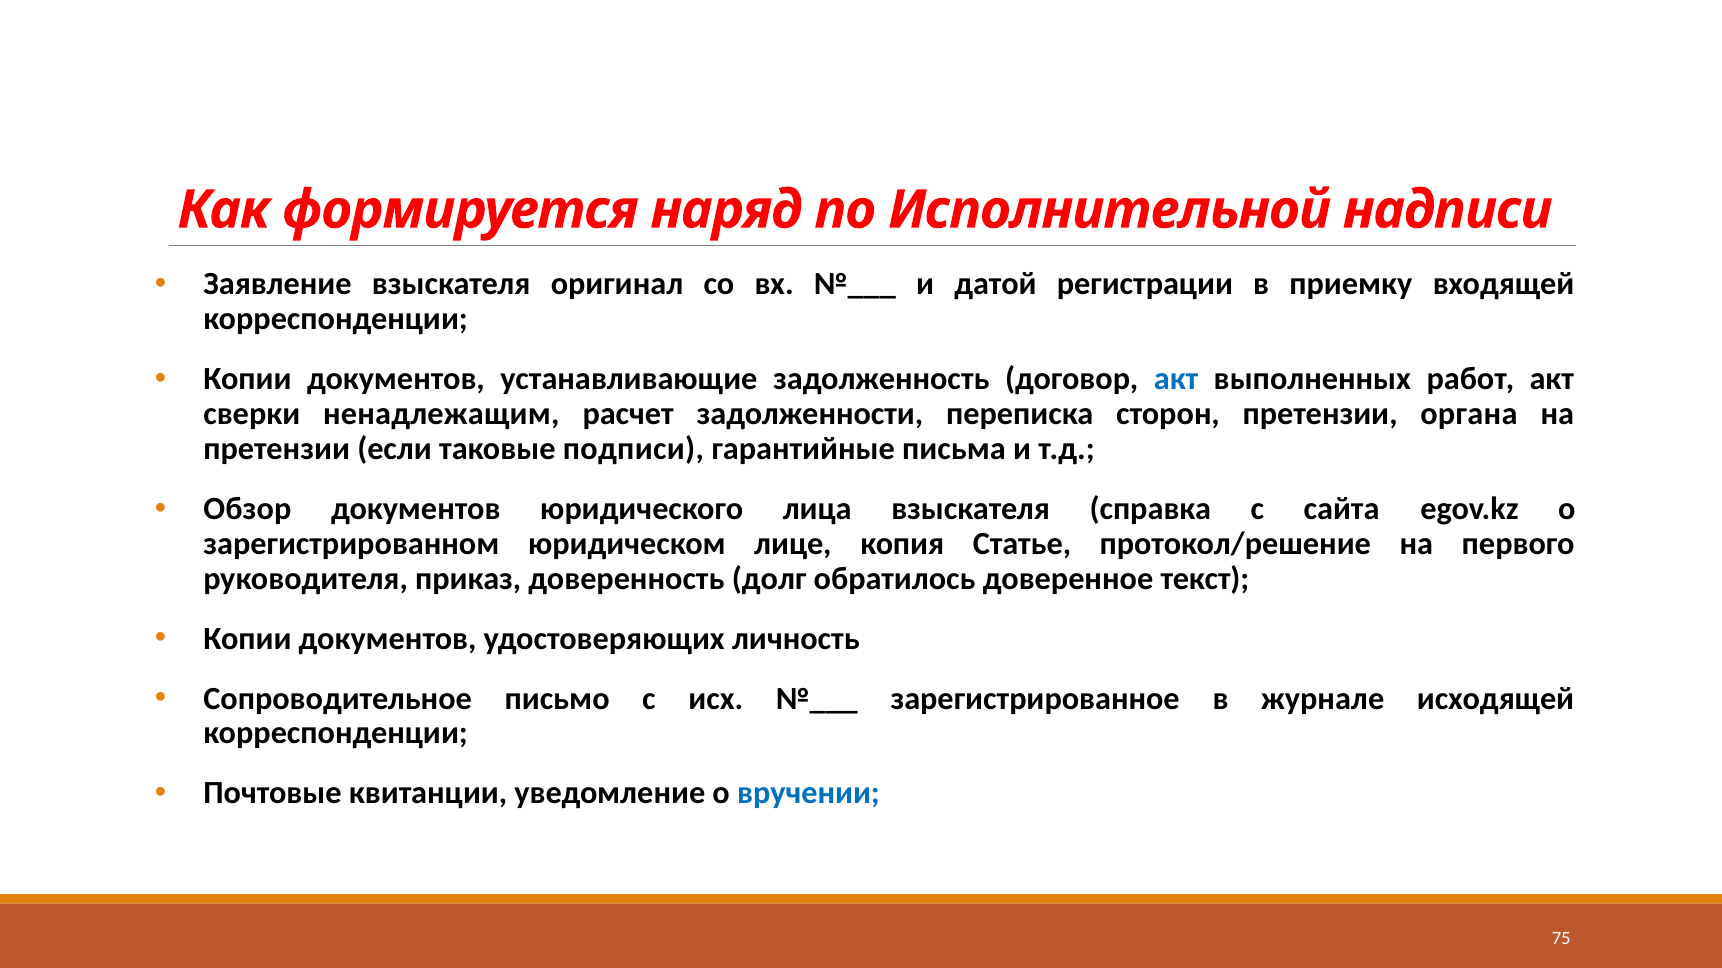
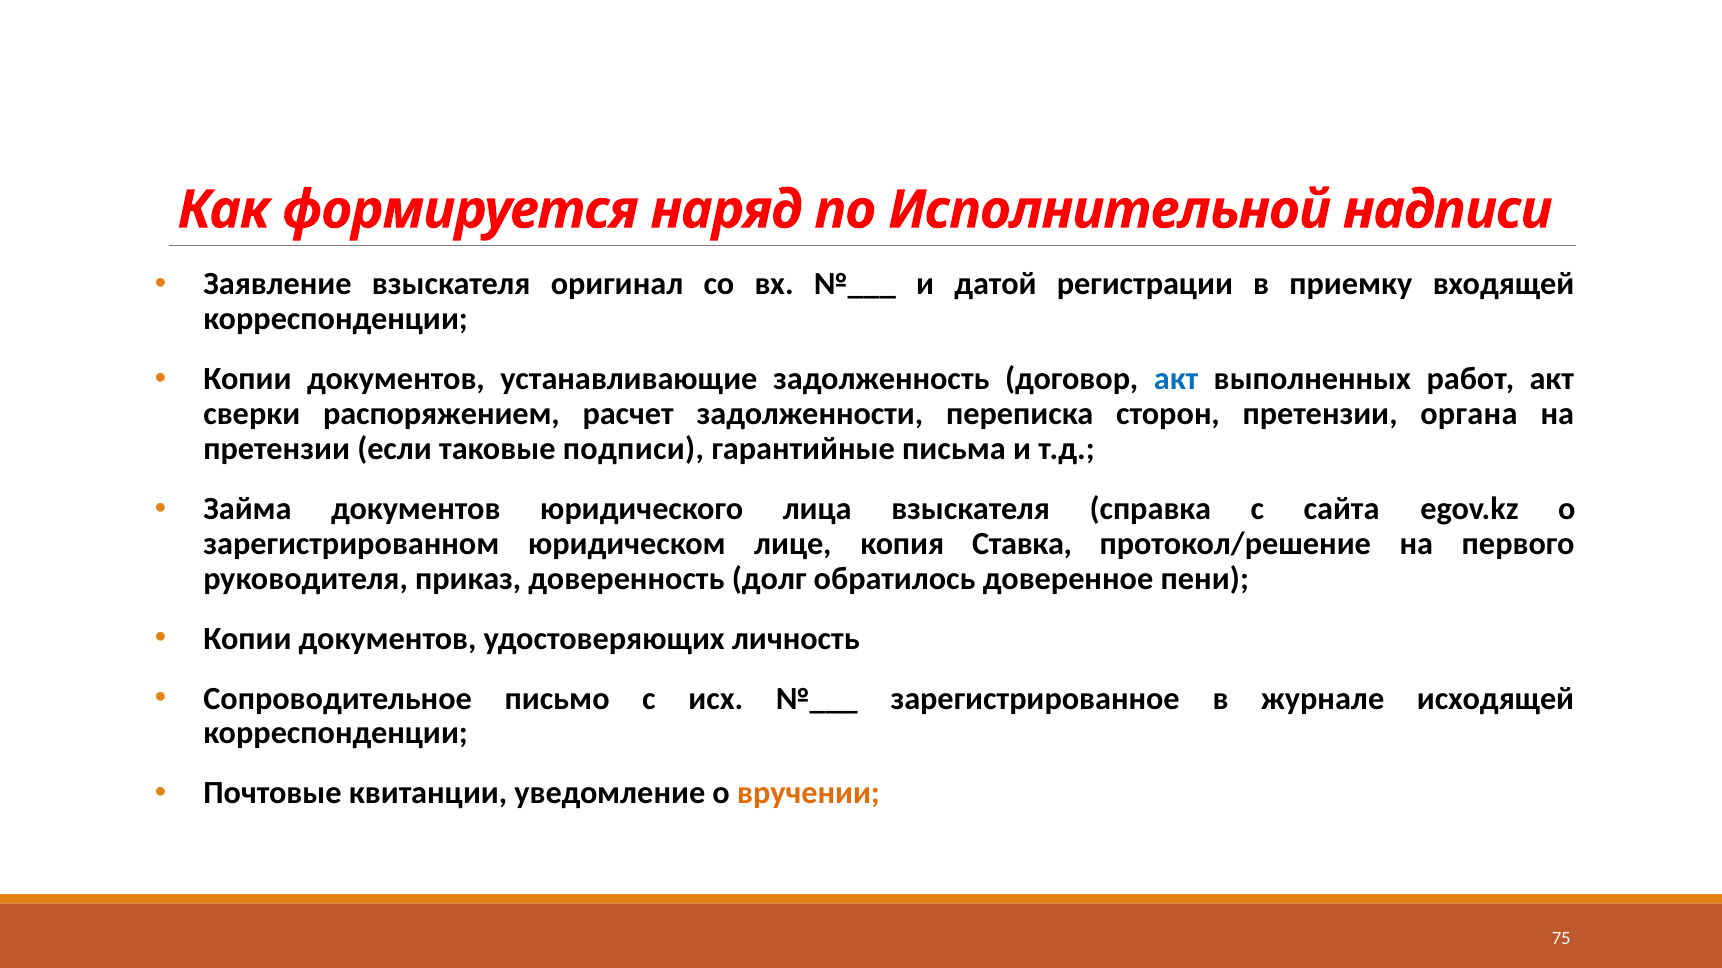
ненадлежащим: ненадлежащим -> распоряжением
Обзор: Обзор -> Займа
Статье: Статье -> Ставка
текст: текст -> пени
вручении colour: blue -> orange
